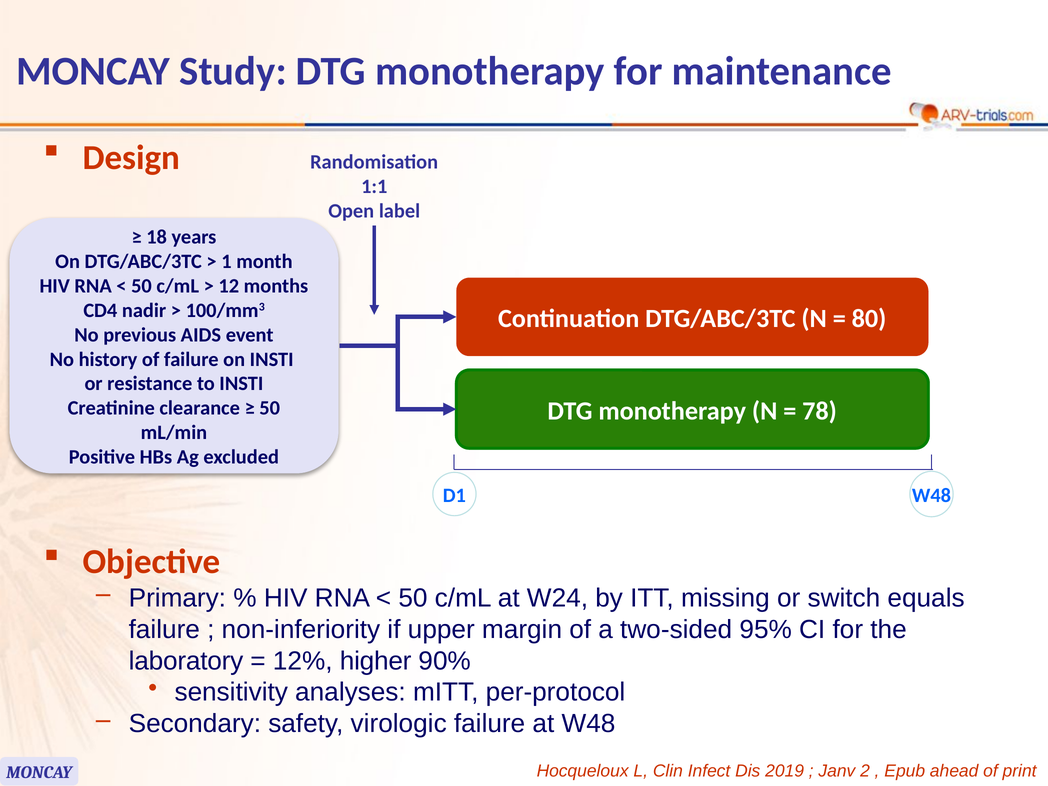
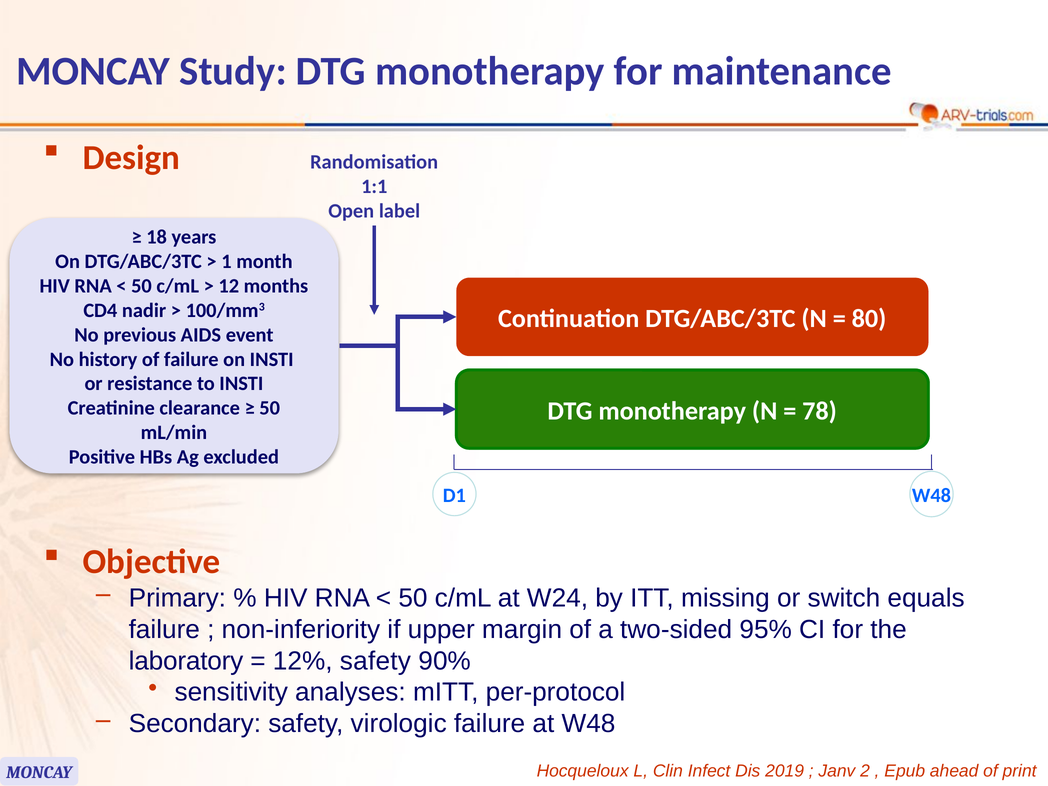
12% higher: higher -> safety
